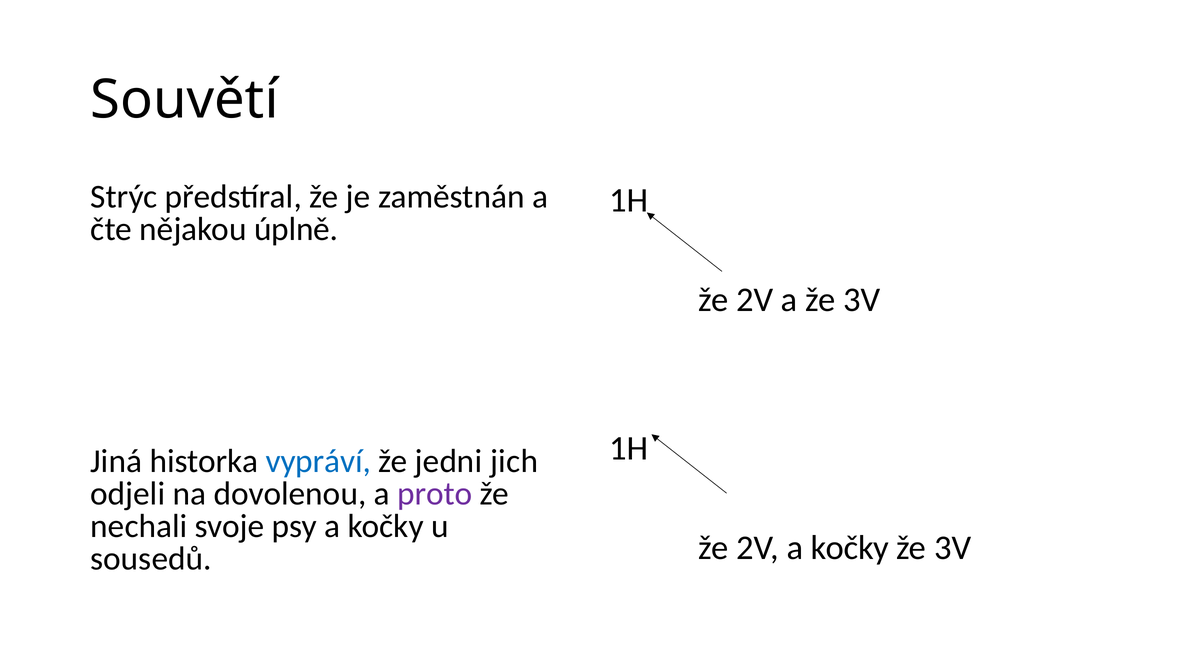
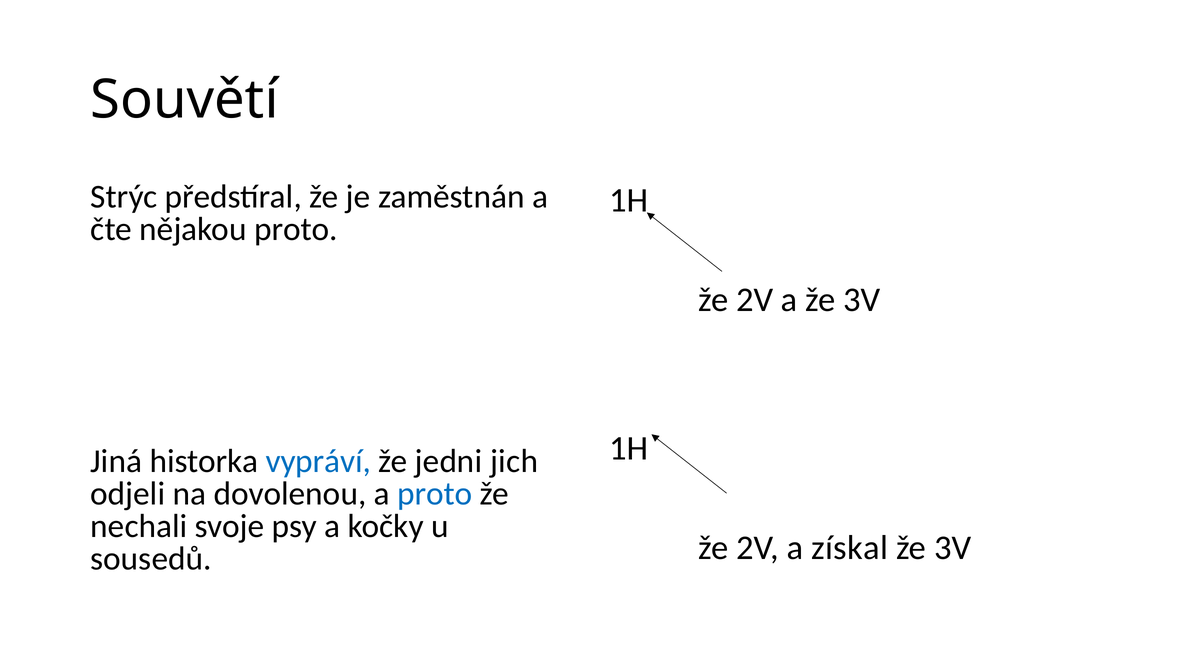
nějakou úplně: úplně -> proto
proto at (435, 494) colour: purple -> blue
2V a kočky: kočky -> získal
